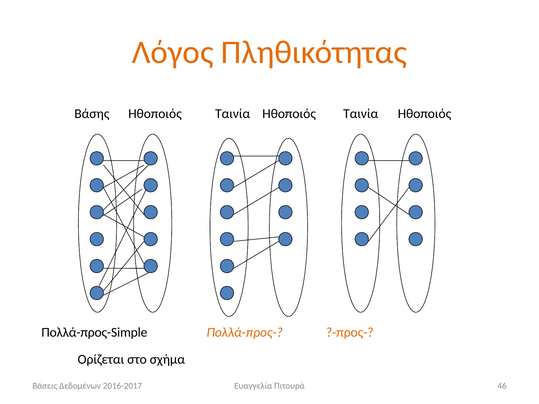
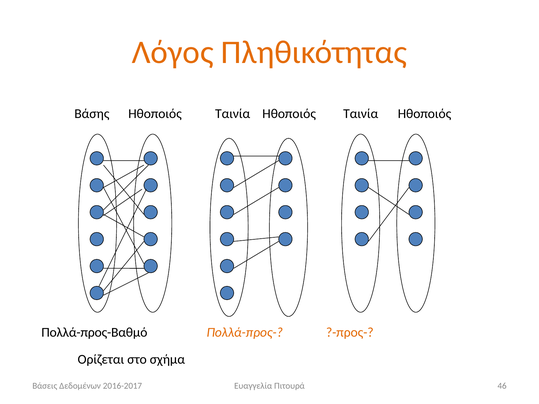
Πολλά-προς-Simple: Πολλά-προς-Simple -> Πολλά-προς-Βαθμό
